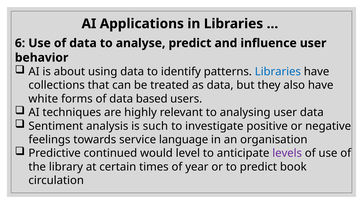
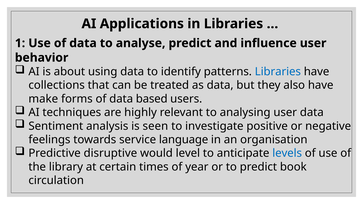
6: 6 -> 1
white: white -> make
such: such -> seen
continued: continued -> disruptive
levels colour: purple -> blue
